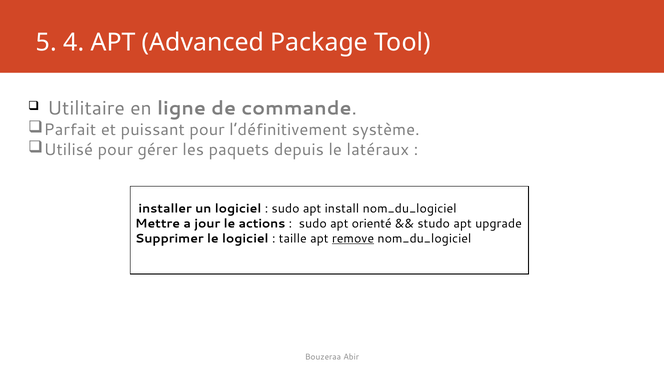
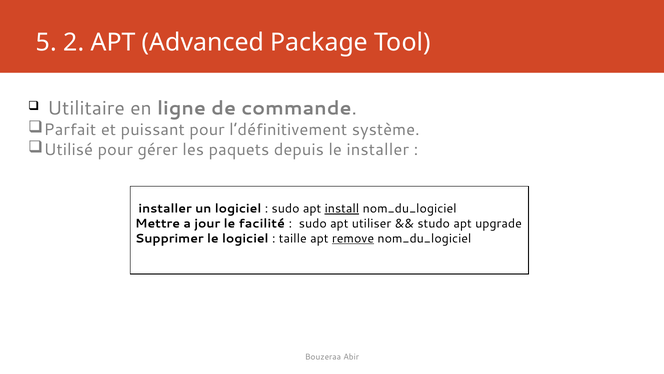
4: 4 -> 2
le latéraux: latéraux -> installer
install underline: none -> present
actions: actions -> facilité
orienté: orienté -> utiliser
